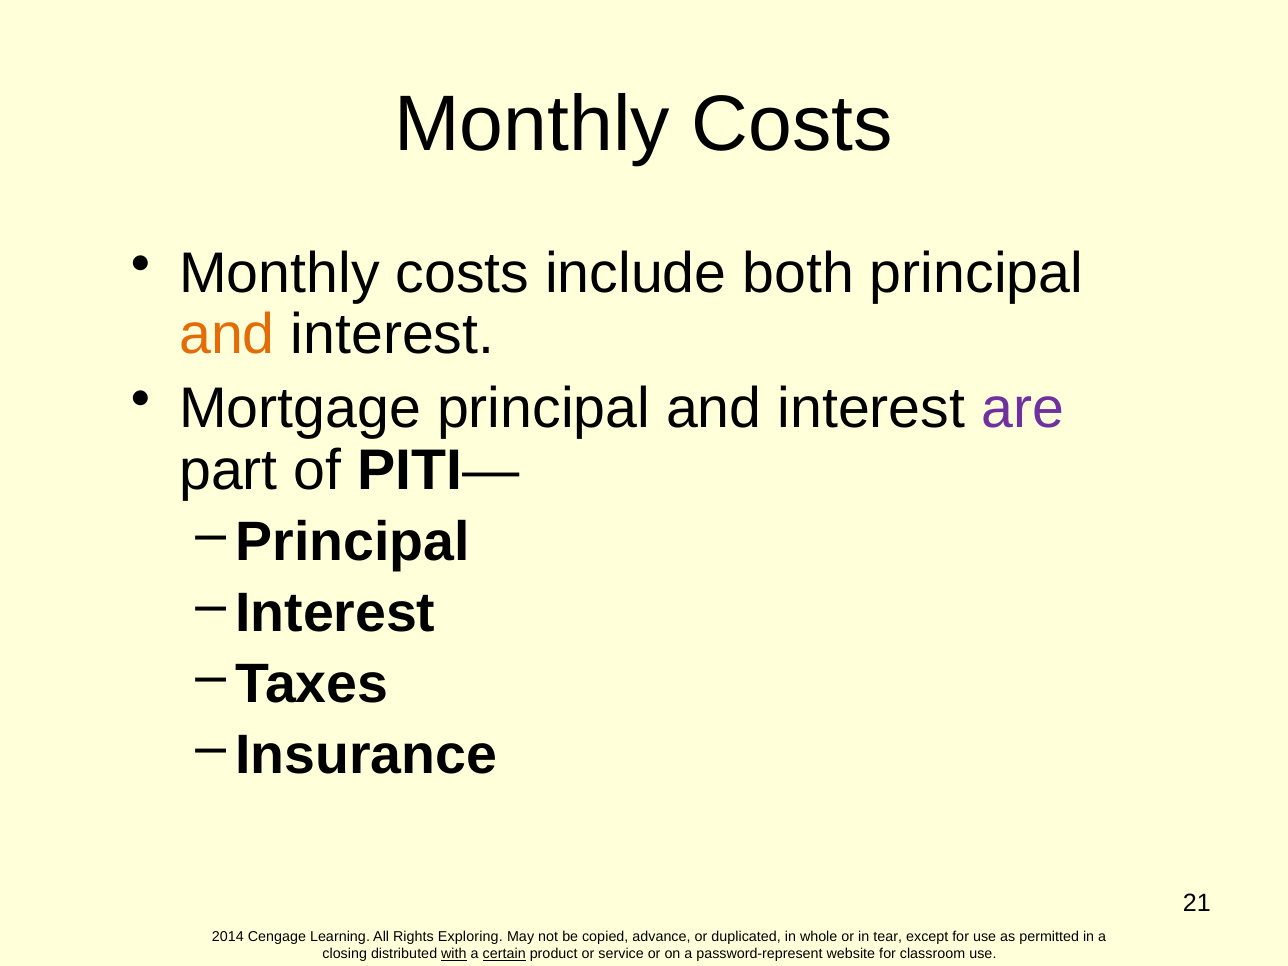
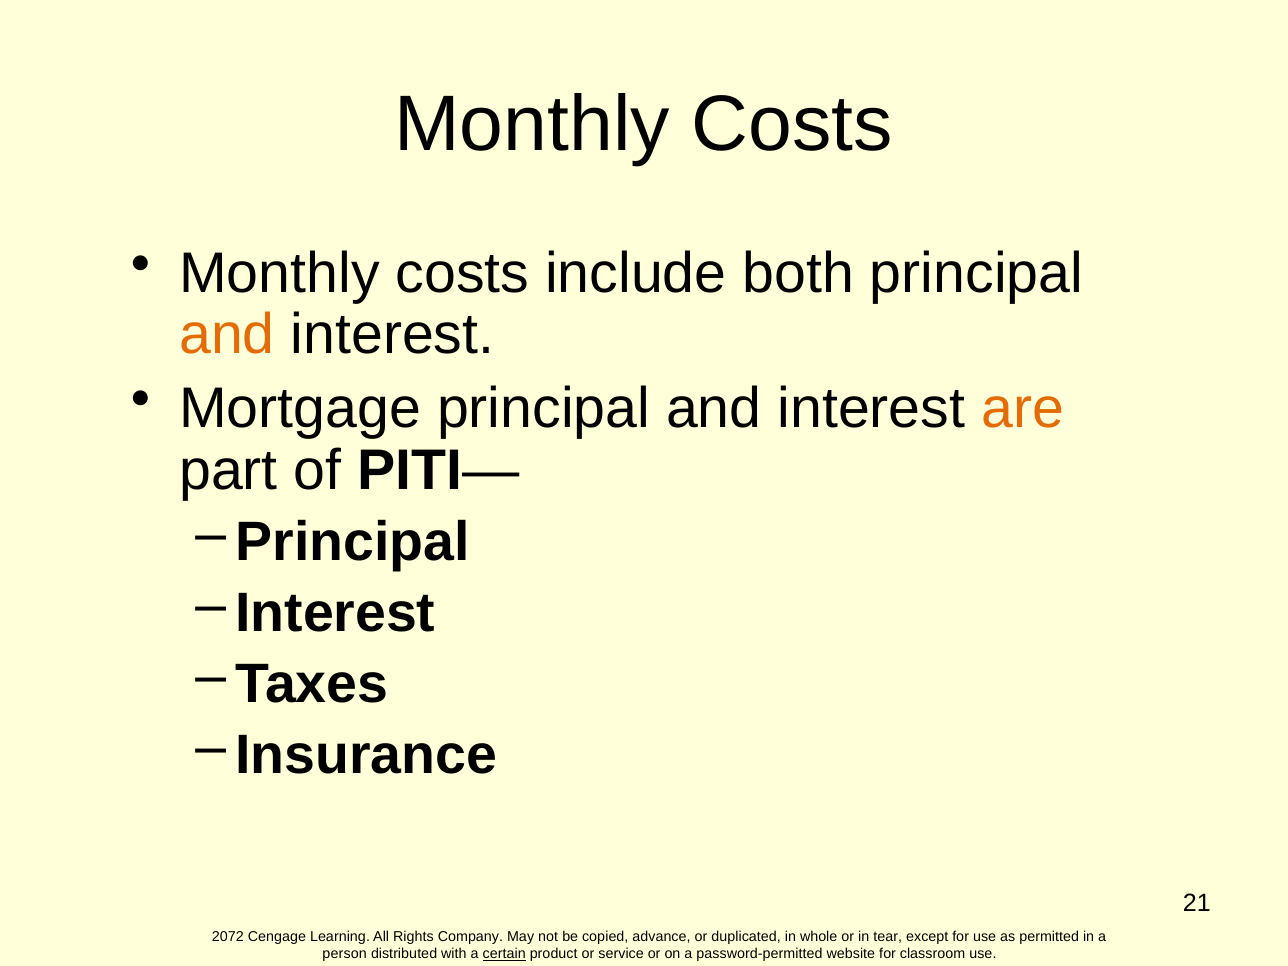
are colour: purple -> orange
2014: 2014 -> 2072
Exploring: Exploring -> Company
closing: closing -> person
with underline: present -> none
password-represent: password-represent -> password-permitted
